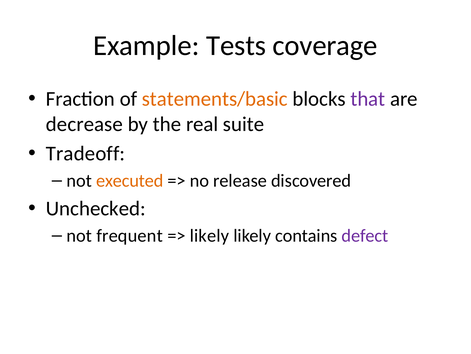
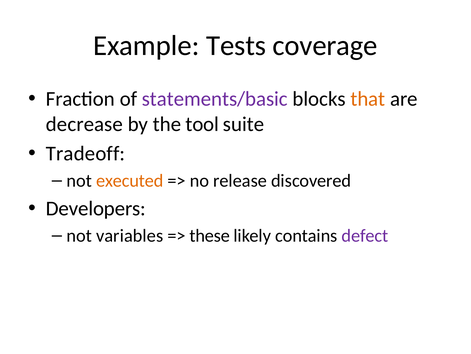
statements/basic colour: orange -> purple
that colour: purple -> orange
real: real -> tool
Unchecked: Unchecked -> Developers
frequent: frequent -> variables
likely at (209, 235): likely -> these
